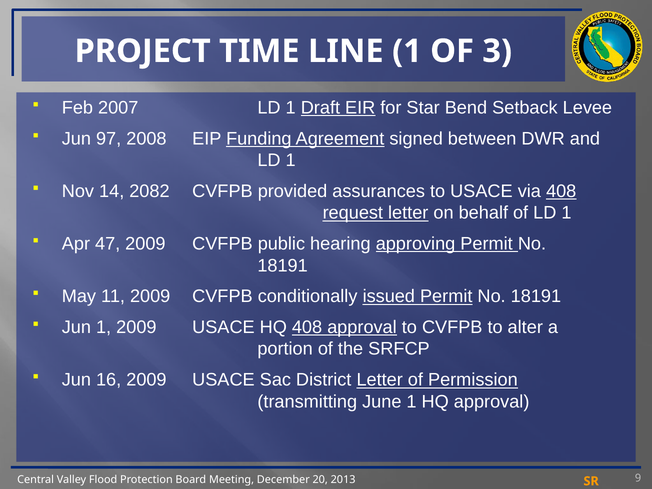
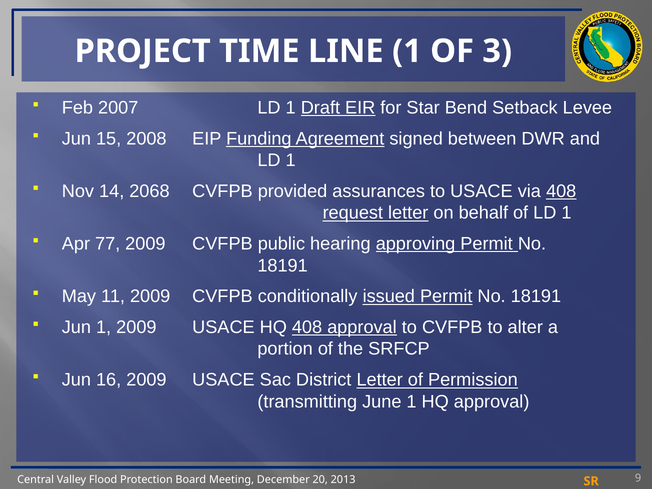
97: 97 -> 15
2082: 2082 -> 2068
47: 47 -> 77
